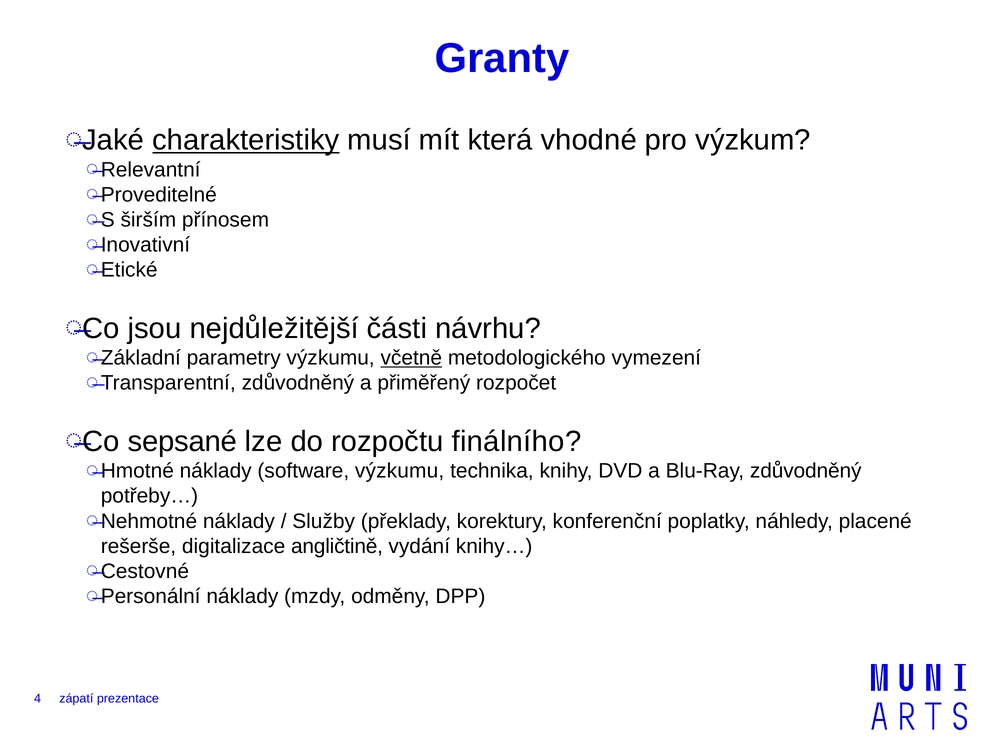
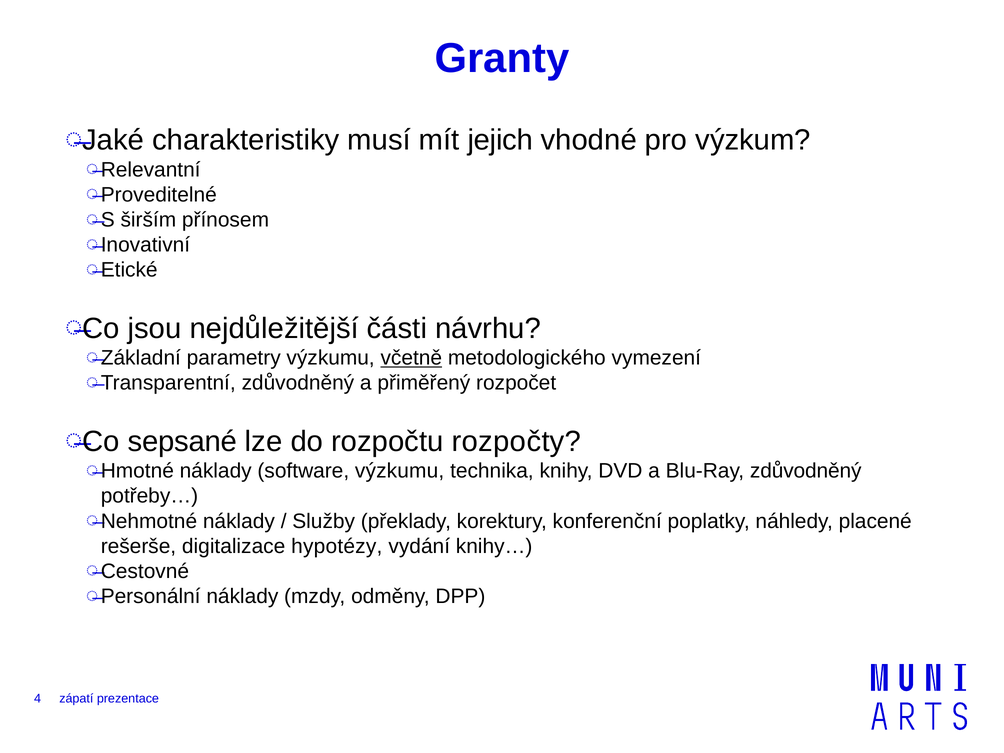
charakteristiky underline: present -> none
která: která -> jejich
finálního: finálního -> rozpočty
angličtině: angličtině -> hypotézy
